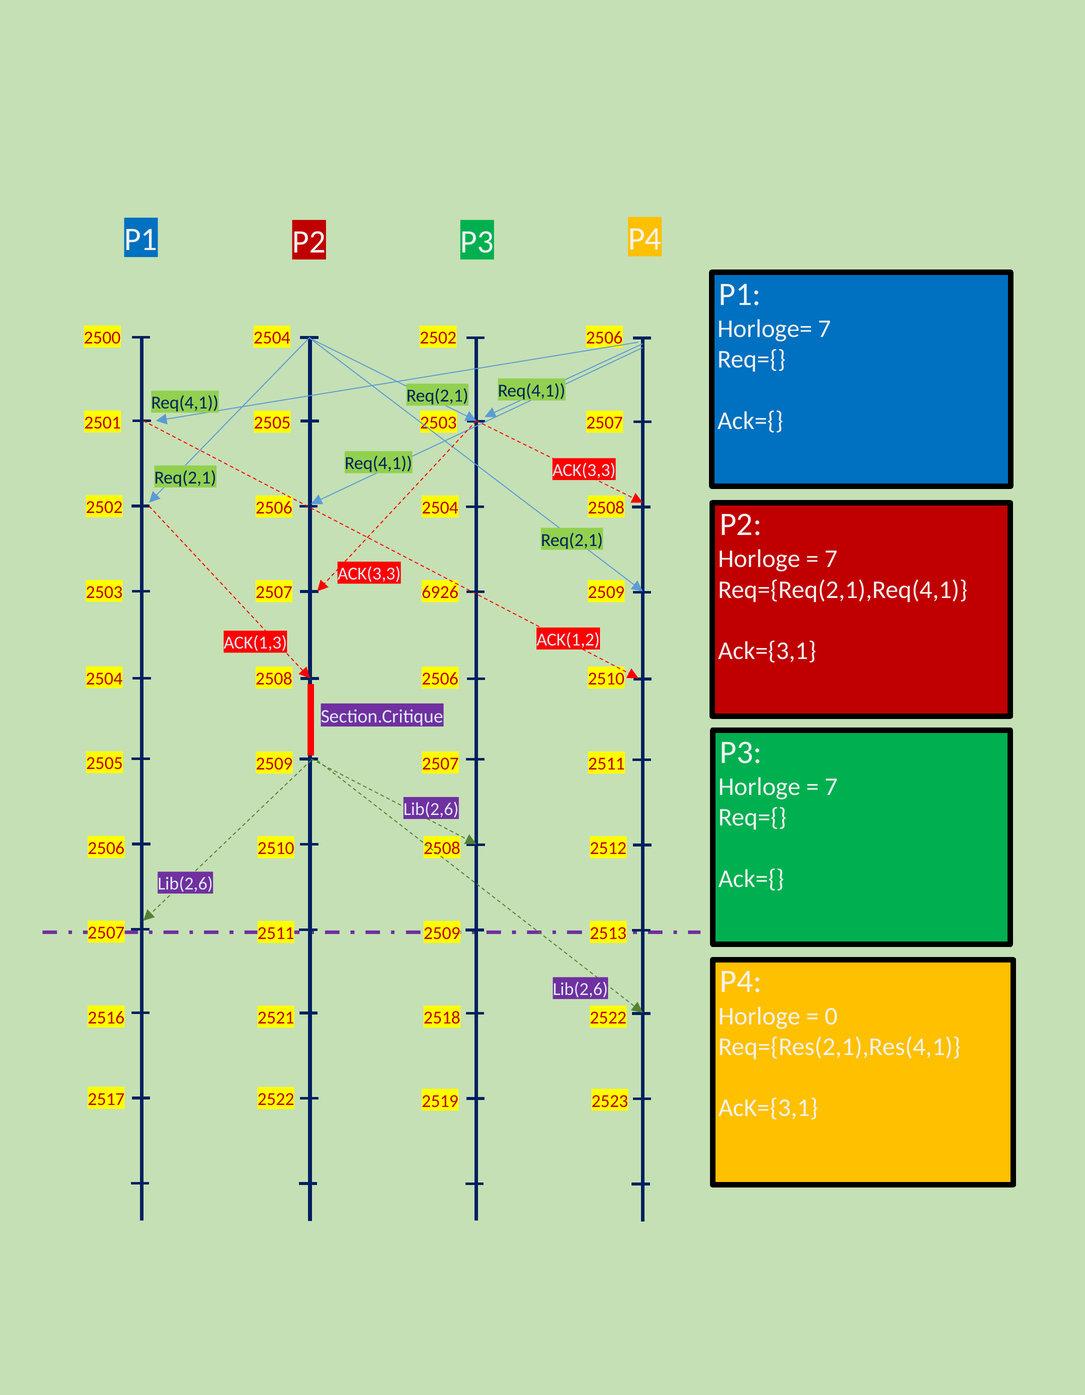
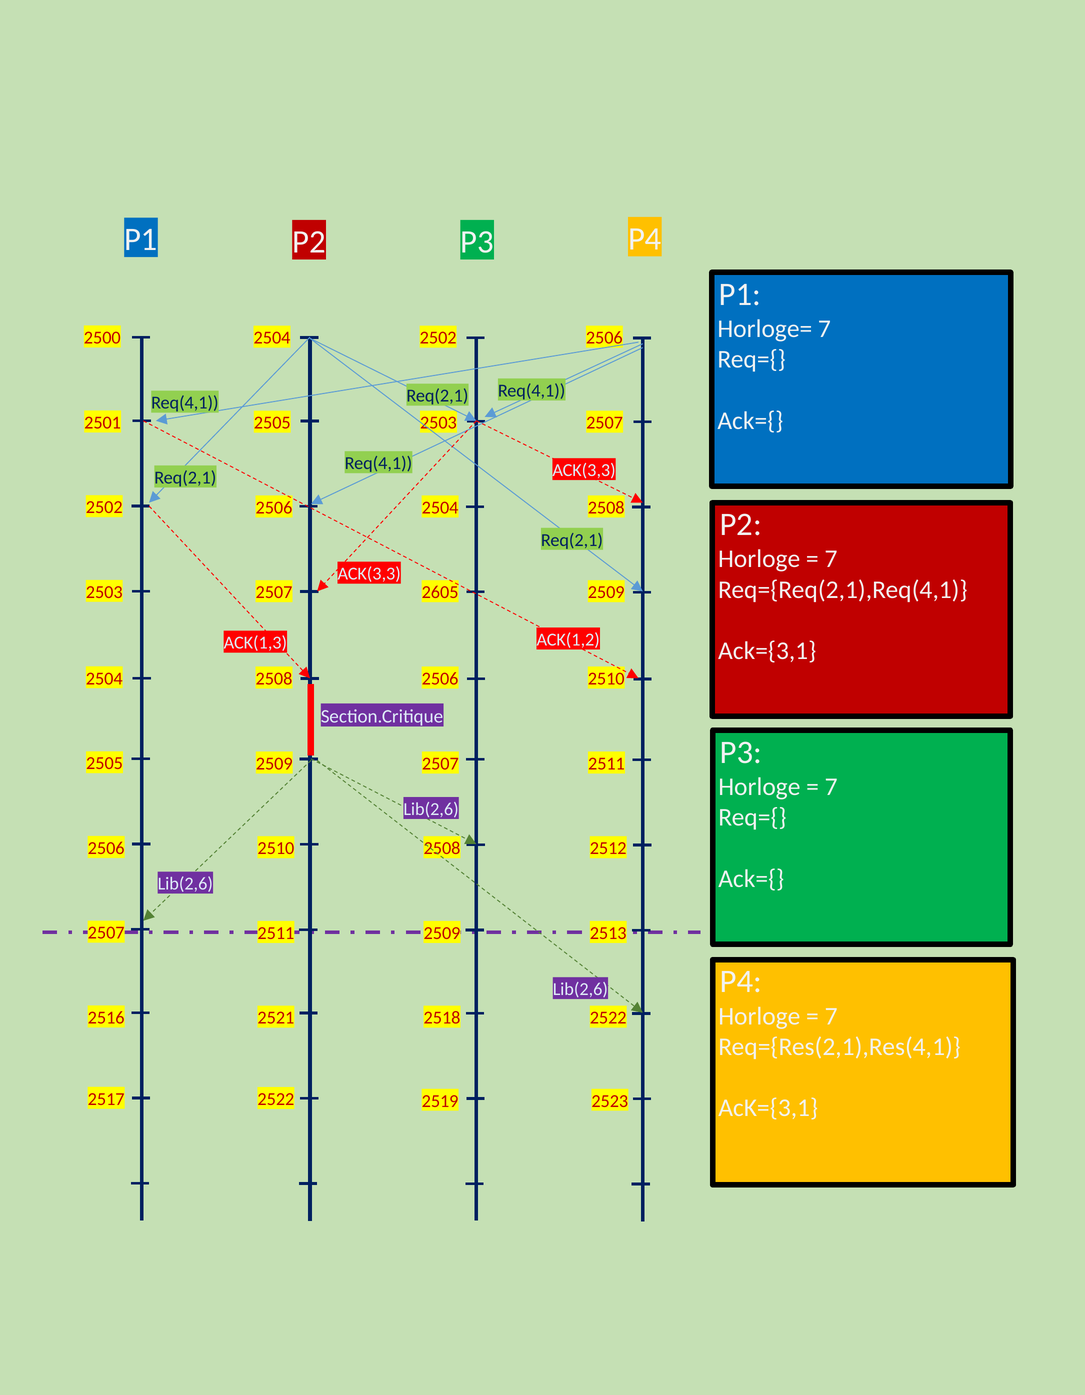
6926: 6926 -> 2605
0 at (831, 1016): 0 -> 7
